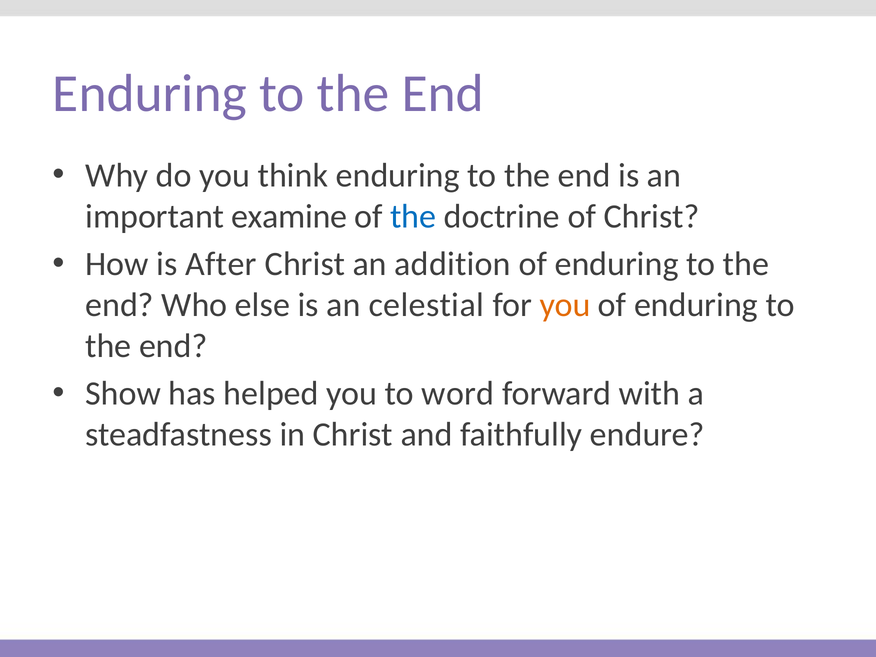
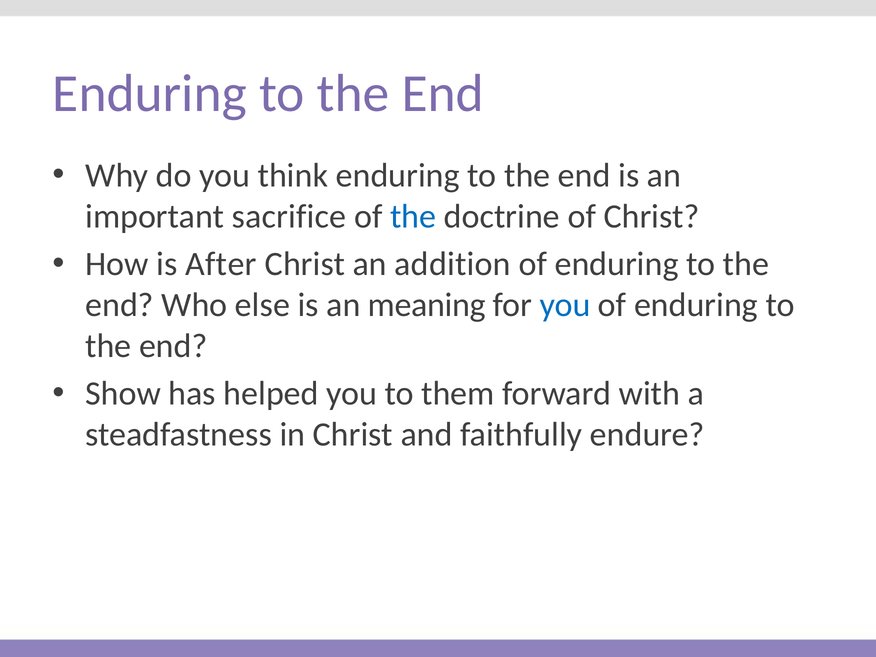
examine: examine -> sacrifice
celestial: celestial -> meaning
you at (565, 305) colour: orange -> blue
word: word -> them
